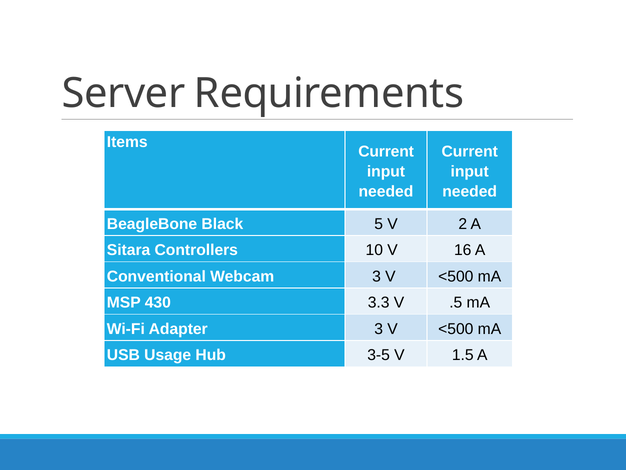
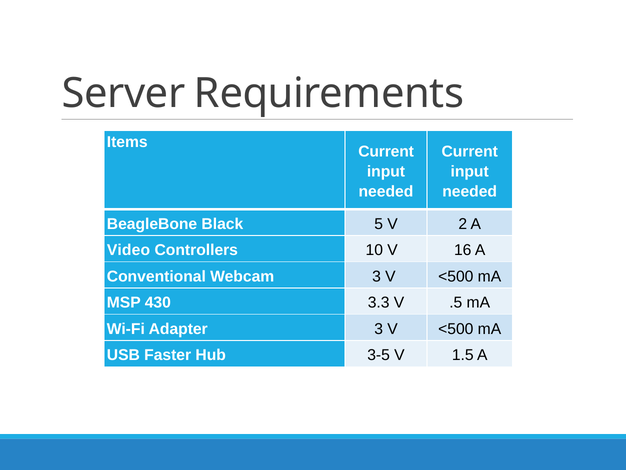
Sitara: Sitara -> Video
Usage: Usage -> Faster
